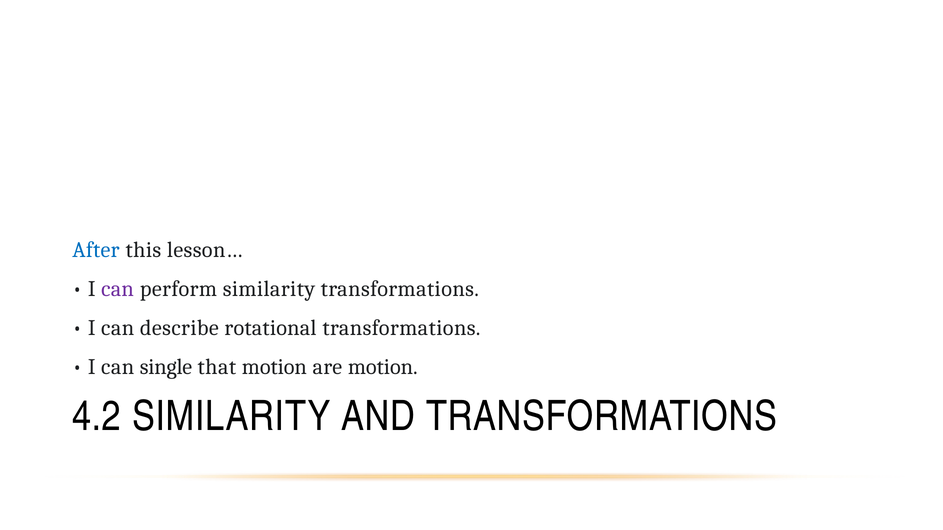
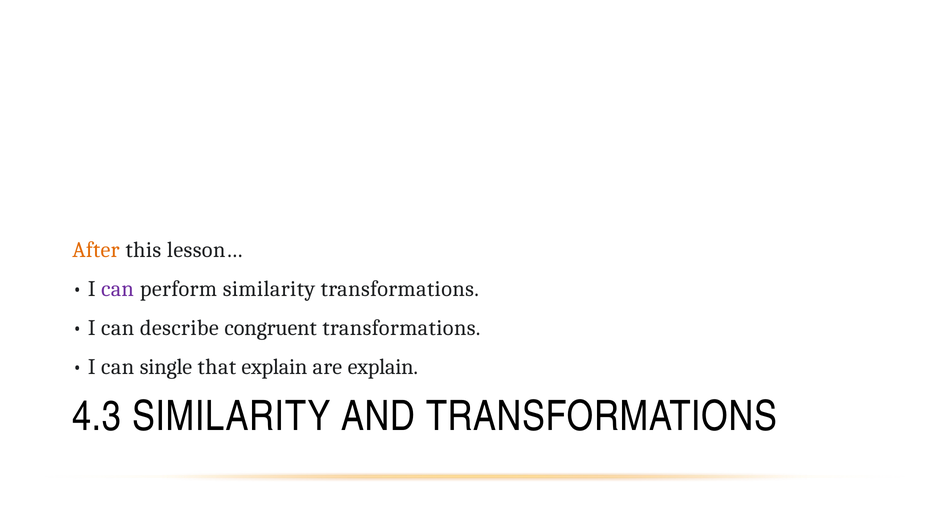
After colour: blue -> orange
rotational: rotational -> congruent
that motion: motion -> explain
are motion: motion -> explain
4.2: 4.2 -> 4.3
